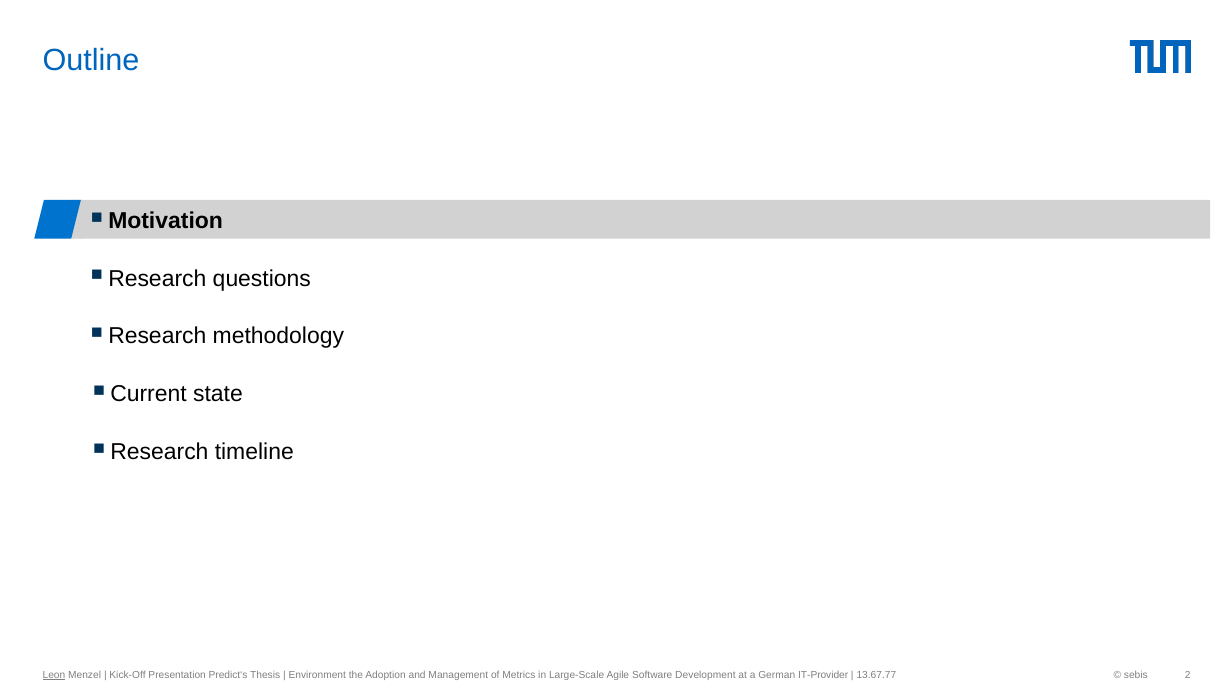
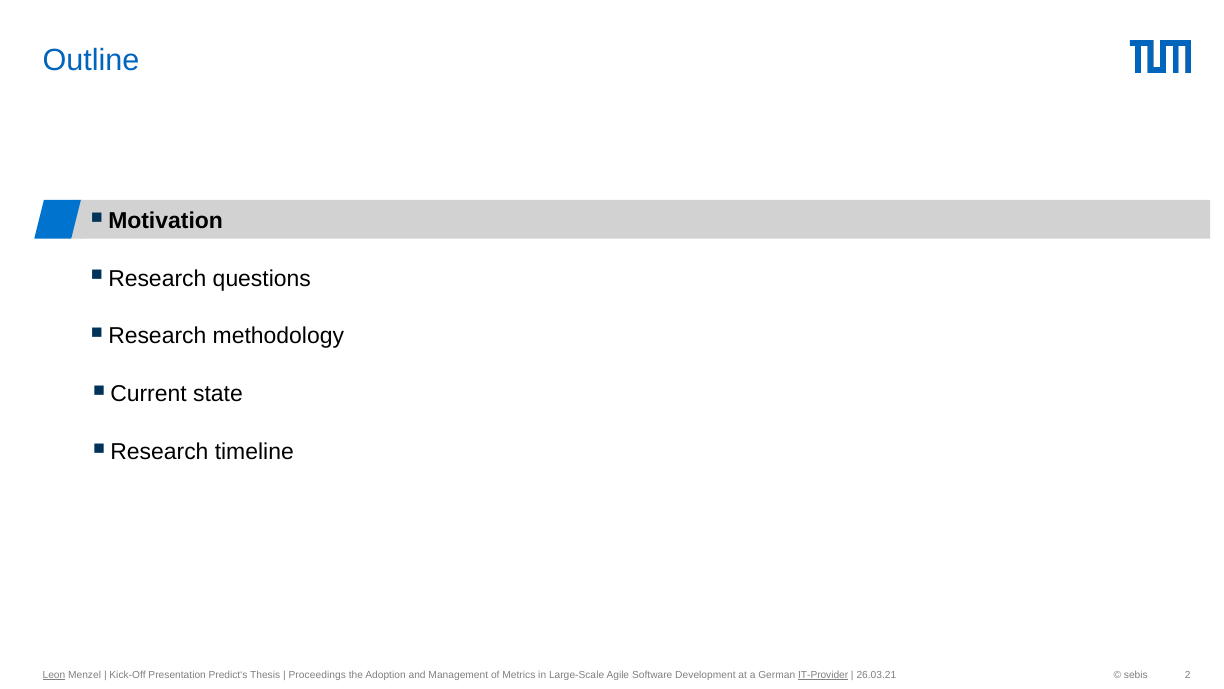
Environment: Environment -> Proceedings
IT-Provider underline: none -> present
13.67.77: 13.67.77 -> 26.03.21
